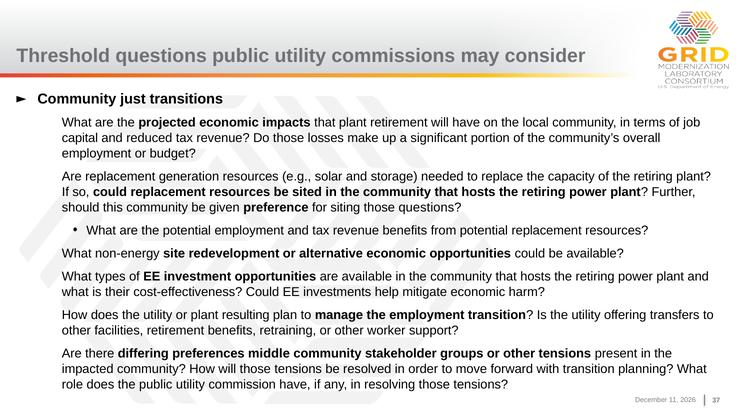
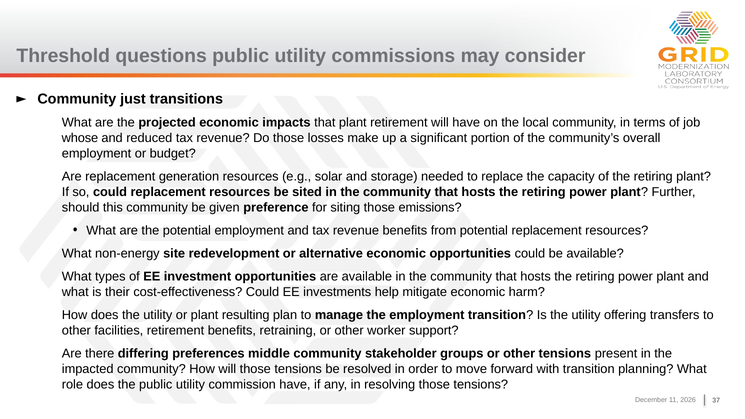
capital: capital -> whose
those questions: questions -> emissions
